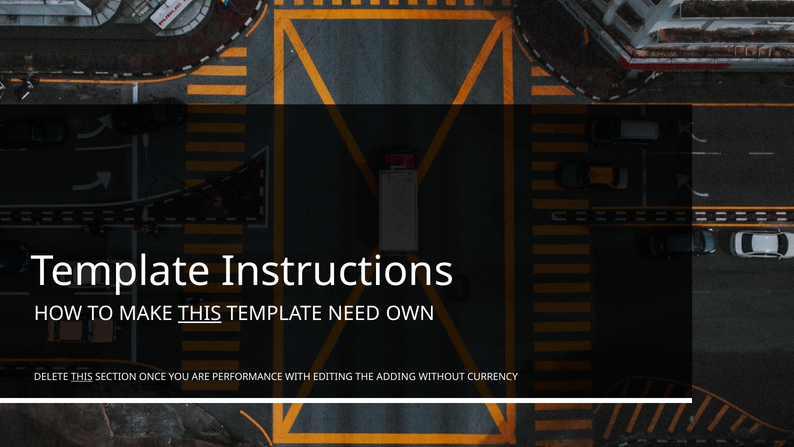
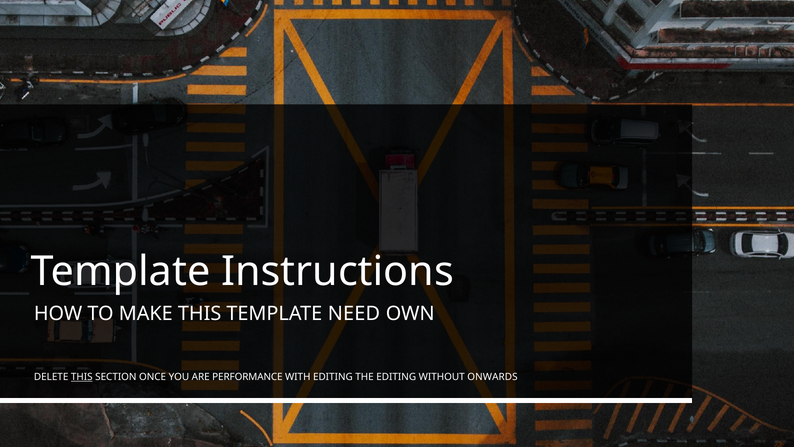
THIS at (200, 313) underline: present -> none
THE ADDING: ADDING -> EDITING
CURRENCY: CURRENCY -> ONWARDS
